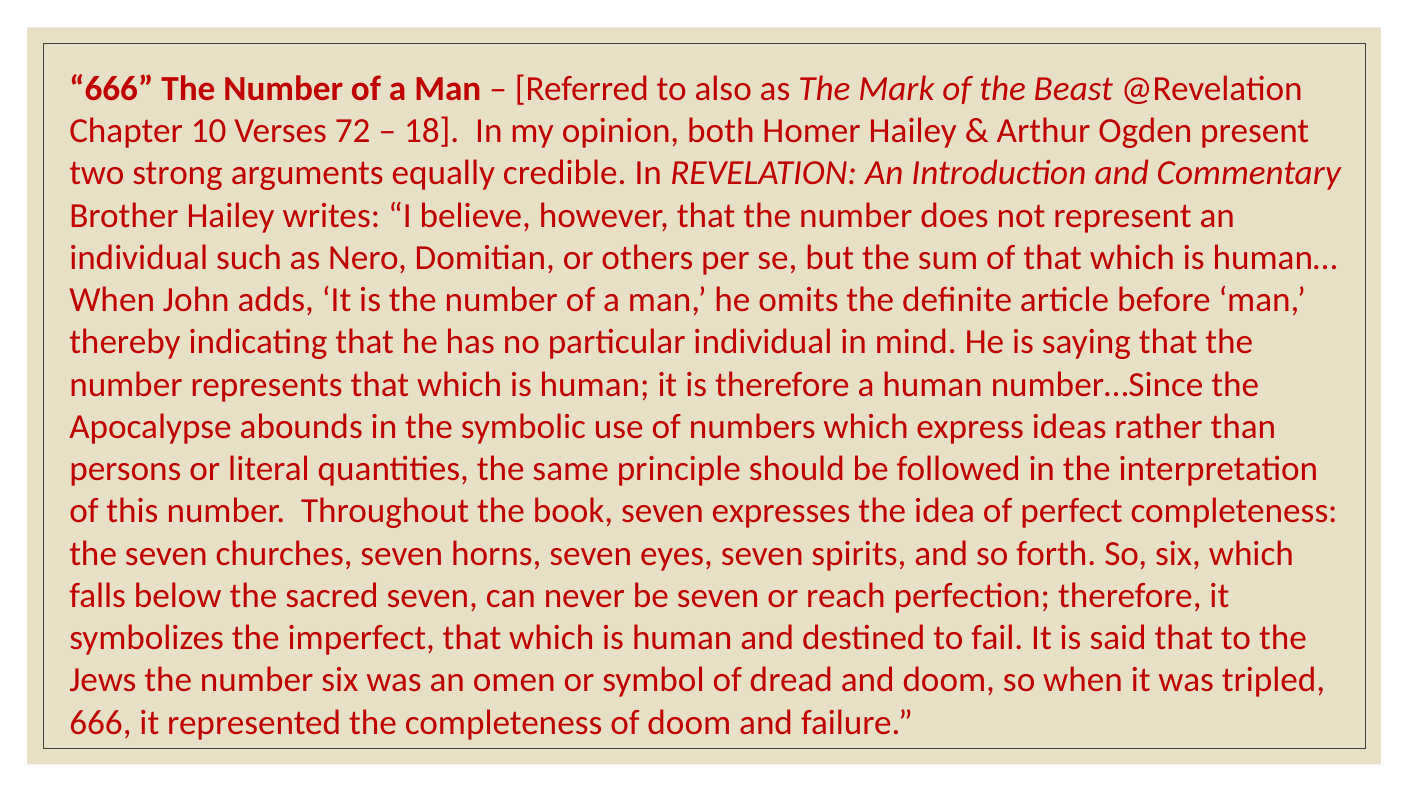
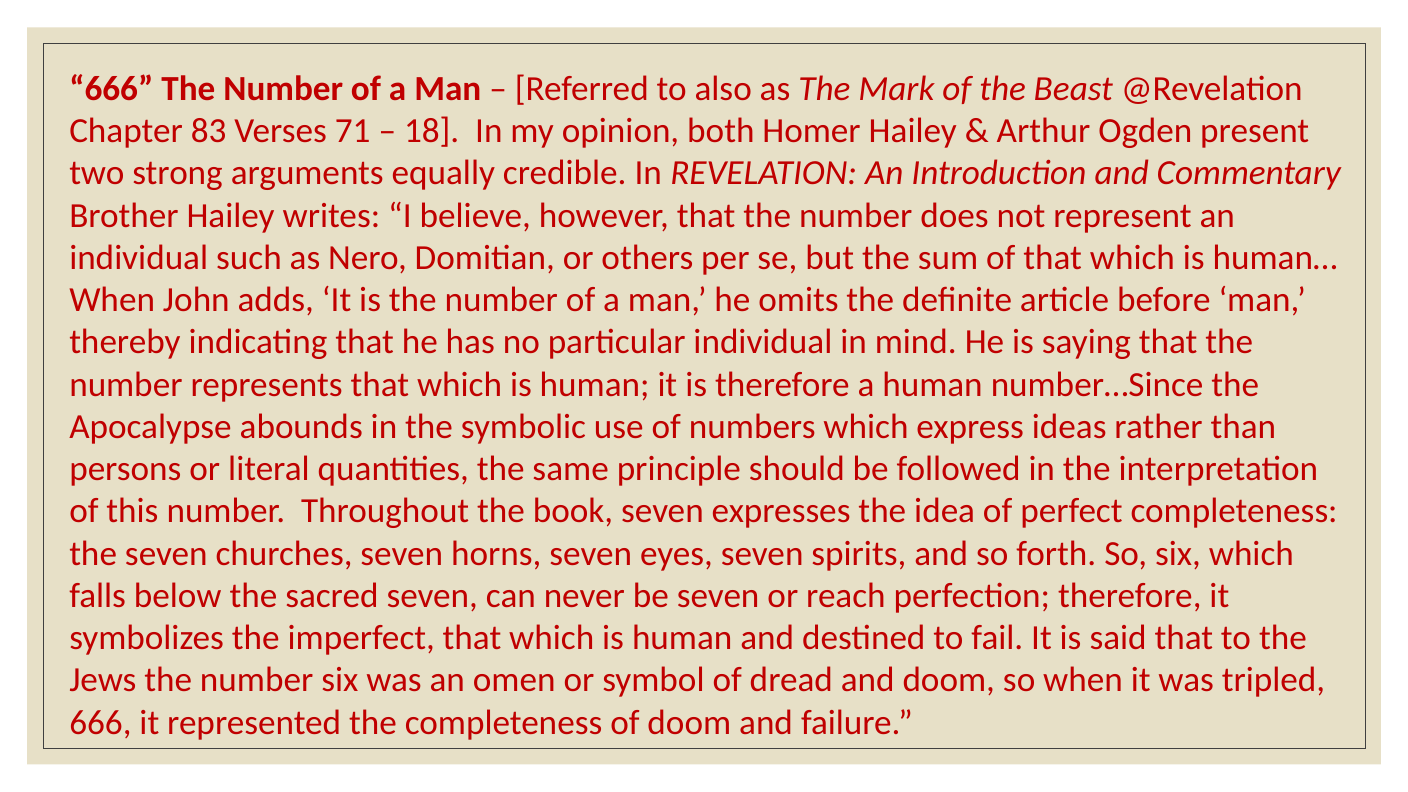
10: 10 -> 83
72: 72 -> 71
